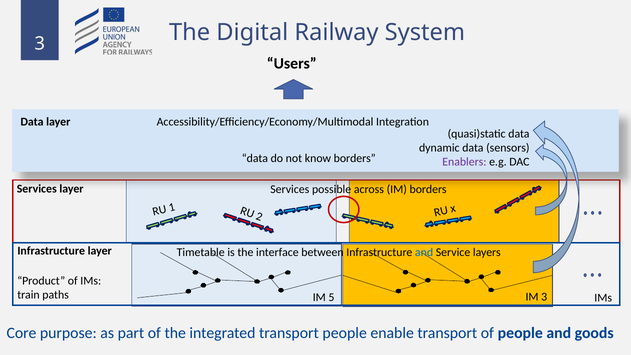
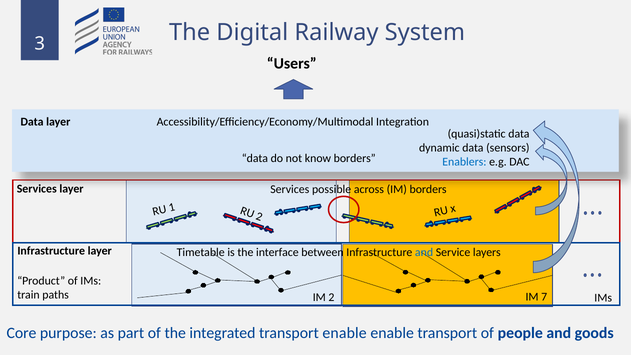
Enablers colour: purple -> blue
IM 5: 5 -> 2
IM 3: 3 -> 7
transport people: people -> enable
